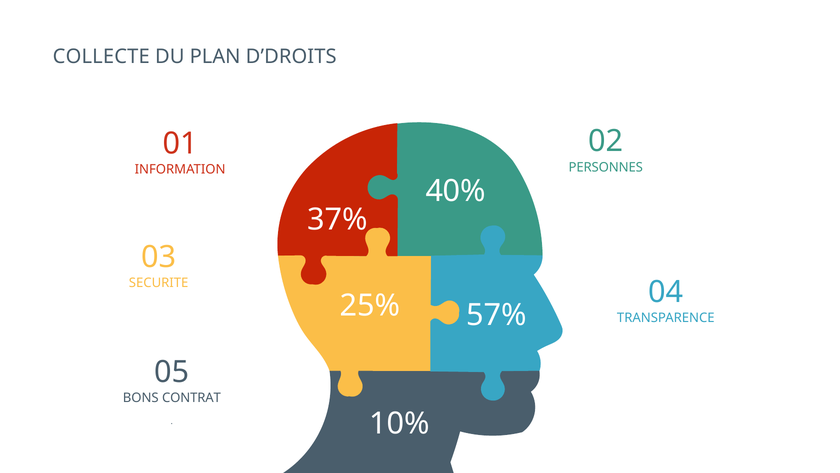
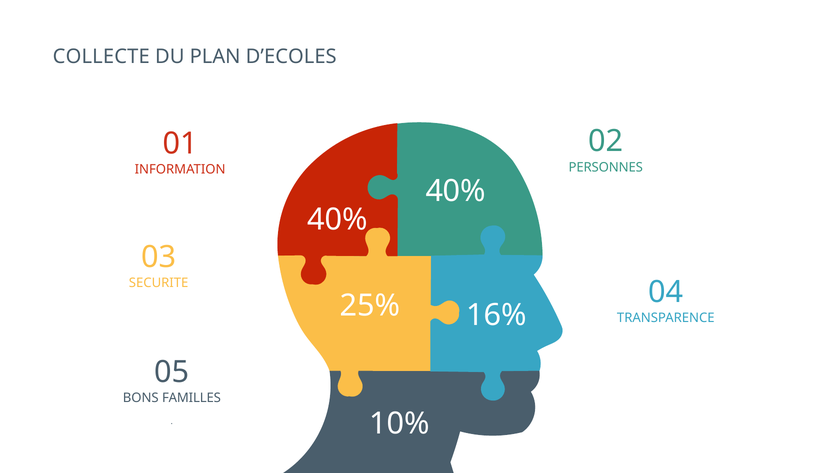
D’DROITS: D’DROITS -> D’ECOLES
37% at (338, 219): 37% -> 40%
57%: 57% -> 16%
CONTRAT: CONTRAT -> FAMILLES
